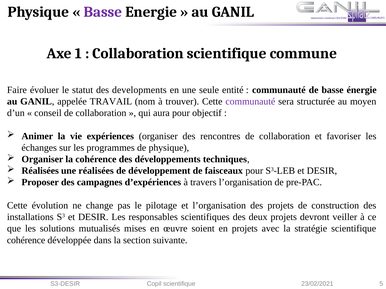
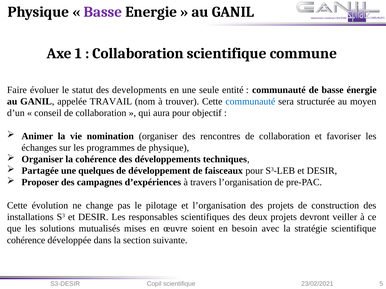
communauté at (250, 102) colour: purple -> blue
expériences: expériences -> nomination
Réalisées at (40, 171): Réalisées -> Partagée
une réalisées: réalisées -> quelques
en projets: projets -> besoin
